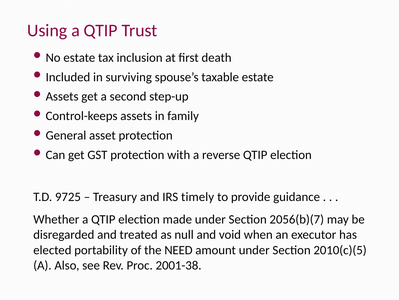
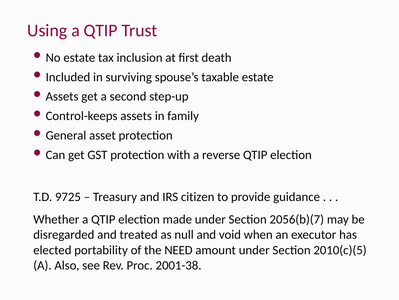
timely: timely -> citizen
